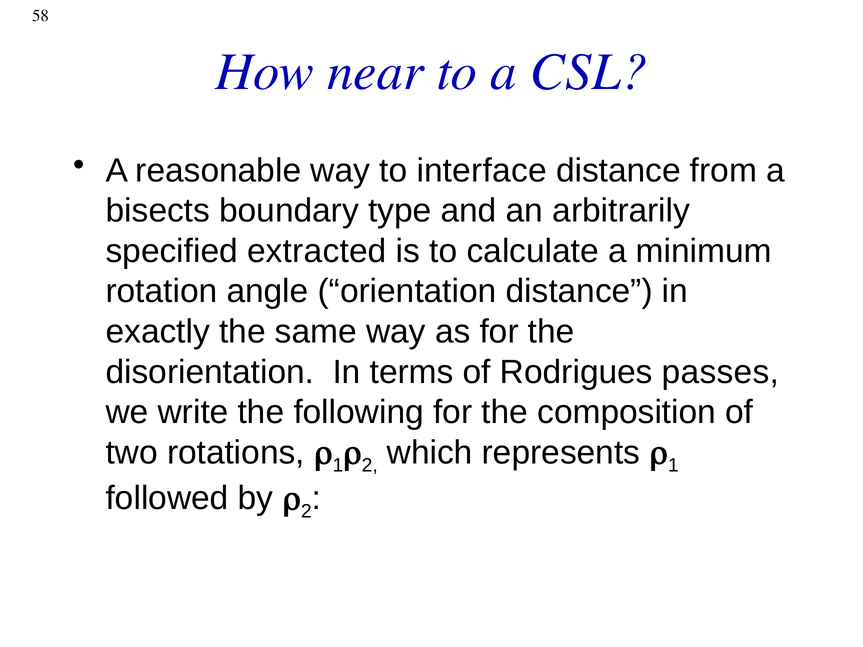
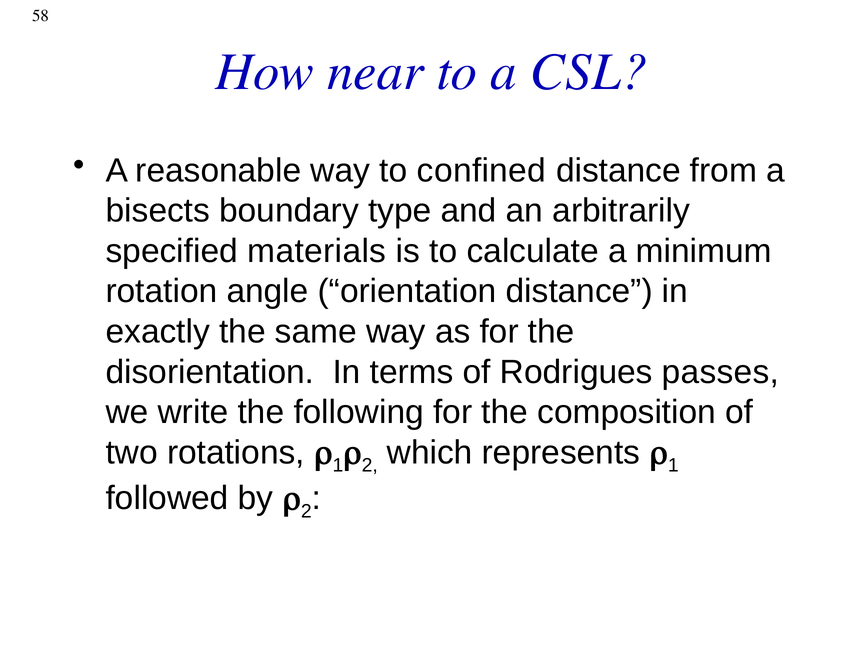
interface: interface -> confined
extracted: extracted -> materials
